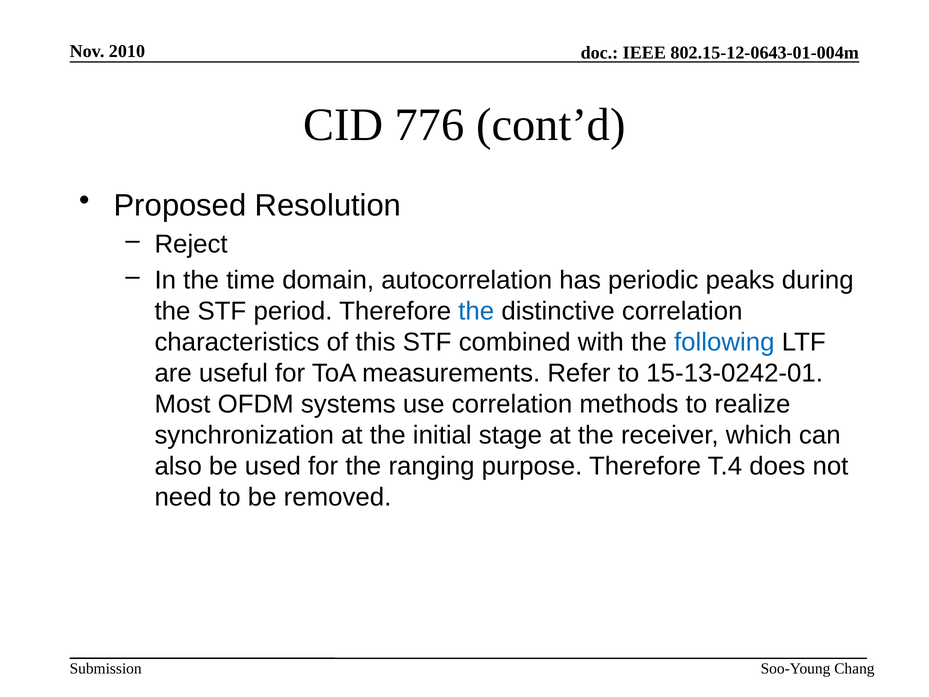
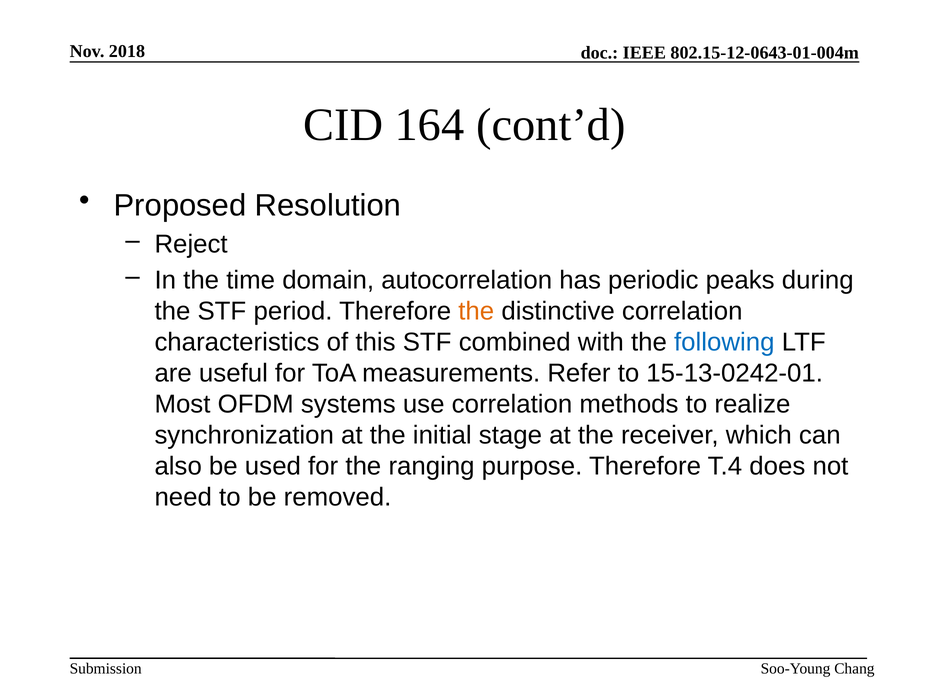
2010: 2010 -> 2018
776: 776 -> 164
the at (476, 311) colour: blue -> orange
